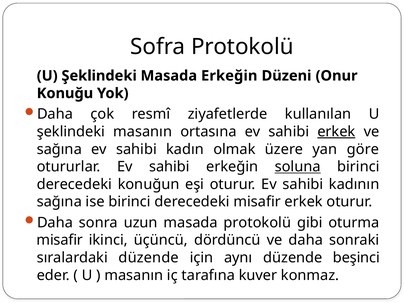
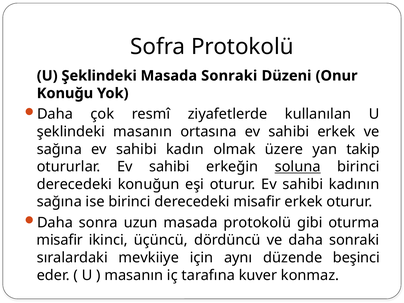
Masada Erkeğin: Erkeğin -> Sonraki
erkek at (336, 132) underline: present -> none
göre: göre -> takip
sıralardaki düzende: düzende -> mevkiiye
